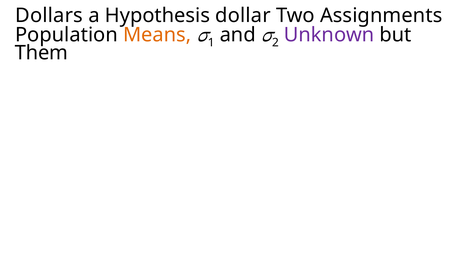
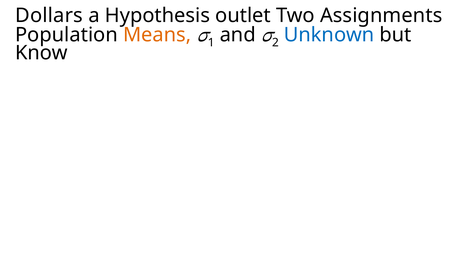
dollar: dollar -> outlet
Unknown colour: purple -> blue
Them: Them -> Know
